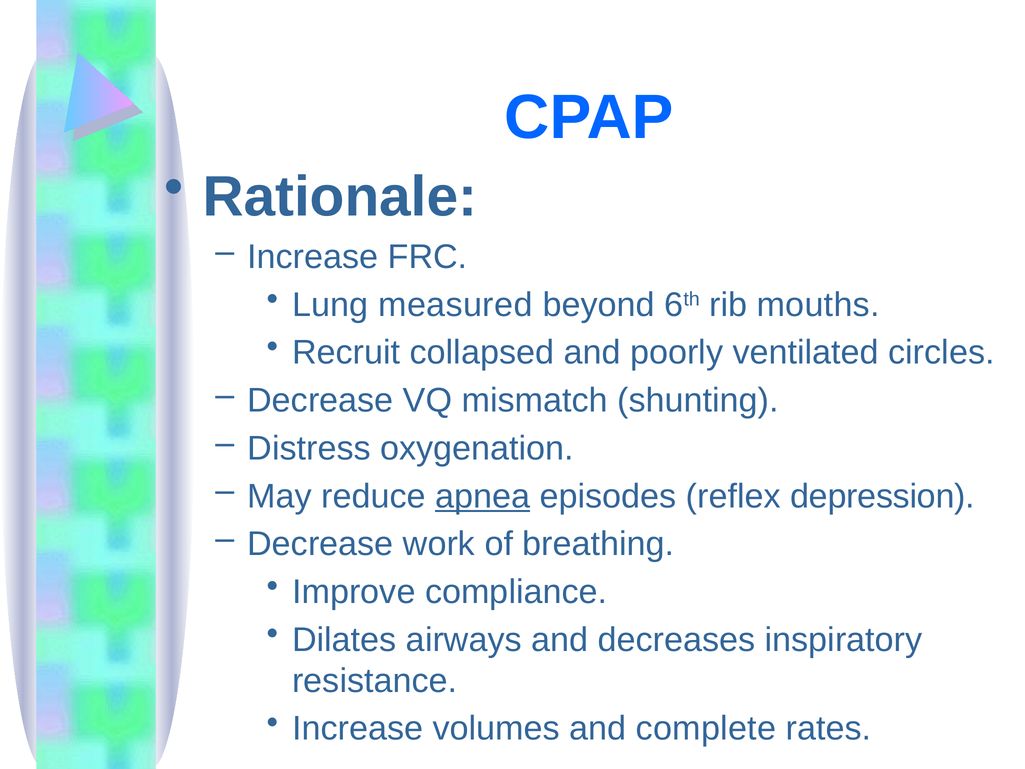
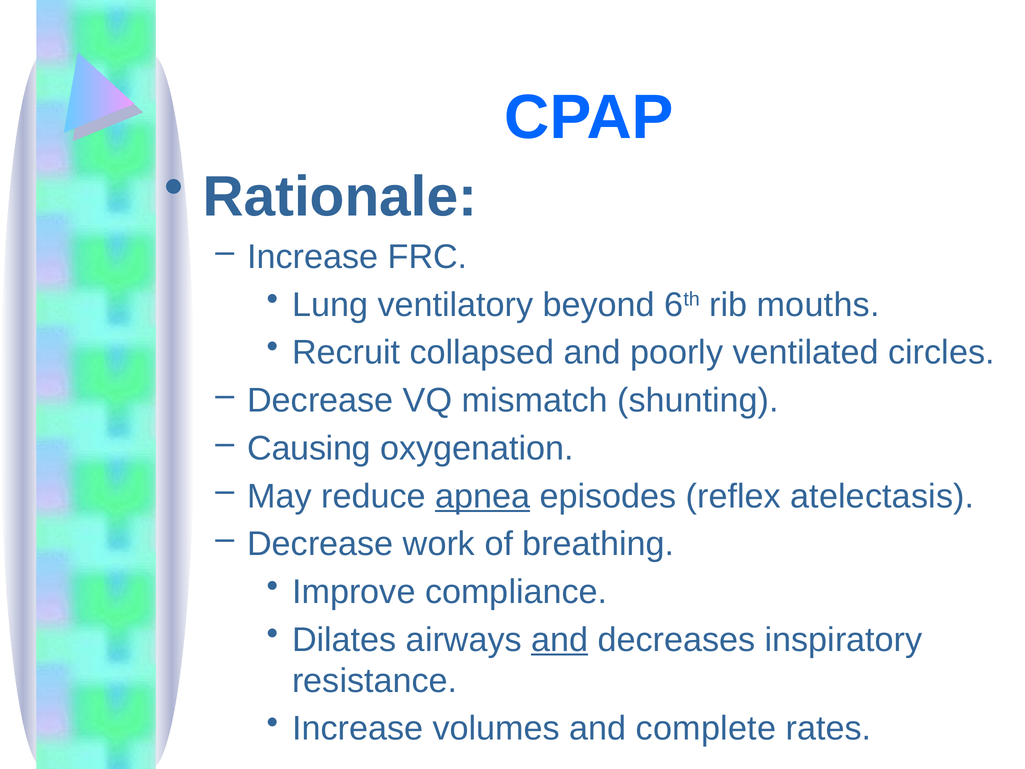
measured: measured -> ventilatory
Distress: Distress -> Causing
depression: depression -> atelectasis
and at (560, 640) underline: none -> present
